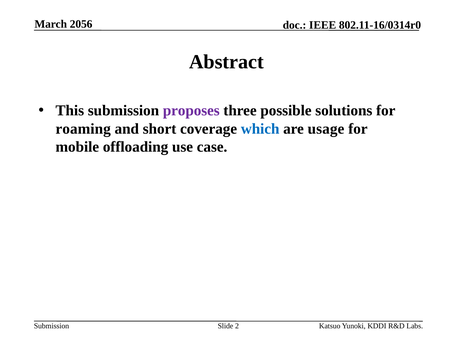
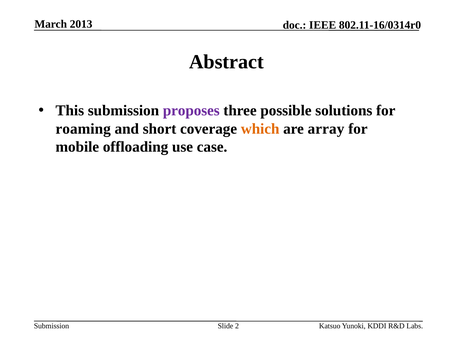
2056: 2056 -> 2013
which colour: blue -> orange
usage: usage -> array
